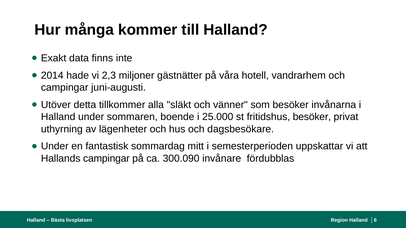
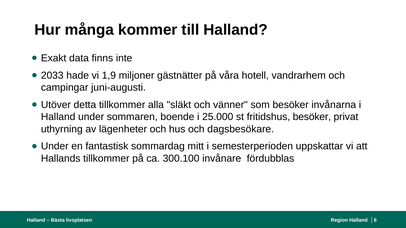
2014: 2014 -> 2033
2,3: 2,3 -> 1,9
Hallands campingar: campingar -> tillkommer
300.090: 300.090 -> 300.100
